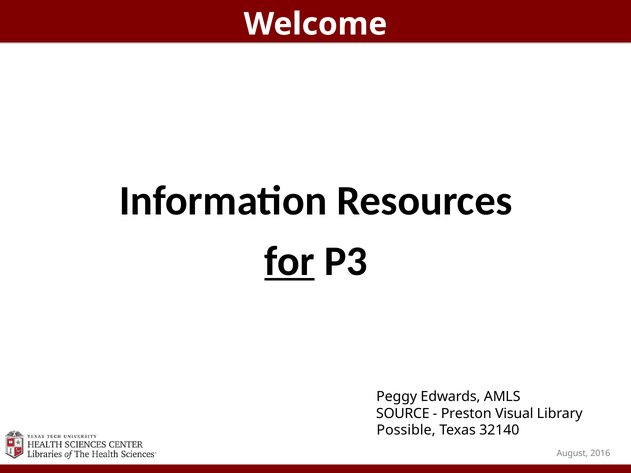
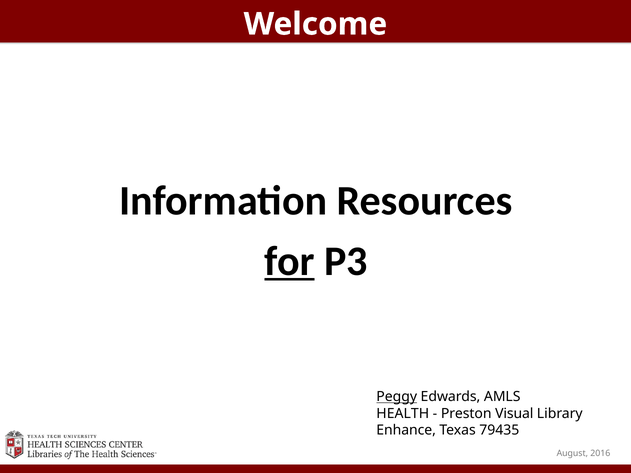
Peggy underline: none -> present
SOURCE: SOURCE -> HEALTH
Possible: Possible -> Enhance
32140: 32140 -> 79435
